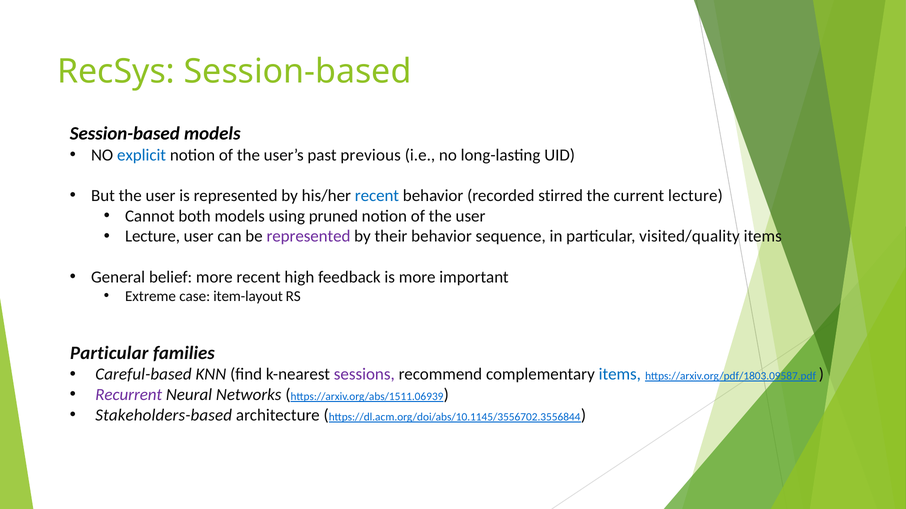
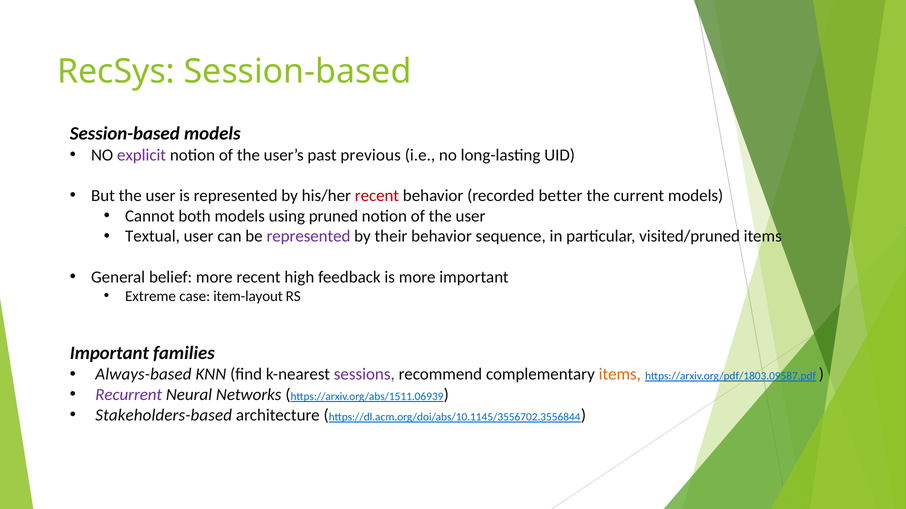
explicit colour: blue -> purple
recent at (377, 196) colour: blue -> red
stirred: stirred -> better
current lecture: lecture -> models
Lecture at (153, 237): Lecture -> Textual
visited/quality: visited/quality -> visited/pruned
Particular at (109, 353): Particular -> Important
Careful-based: Careful-based -> Always-based
items at (620, 375) colour: blue -> orange
